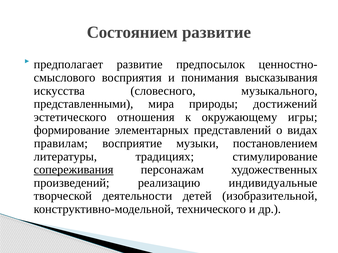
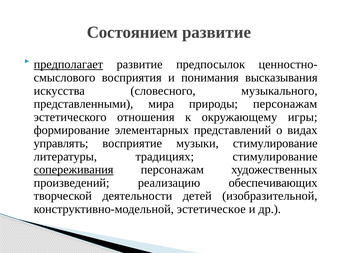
предполагает underline: none -> present
природы достижений: достижений -> персонажам
правилам: правилам -> управлять
музыки постановлением: постановлением -> стимулирование
индивидуальные: индивидуальные -> обеспечивающих
технического: технического -> эстетическое
